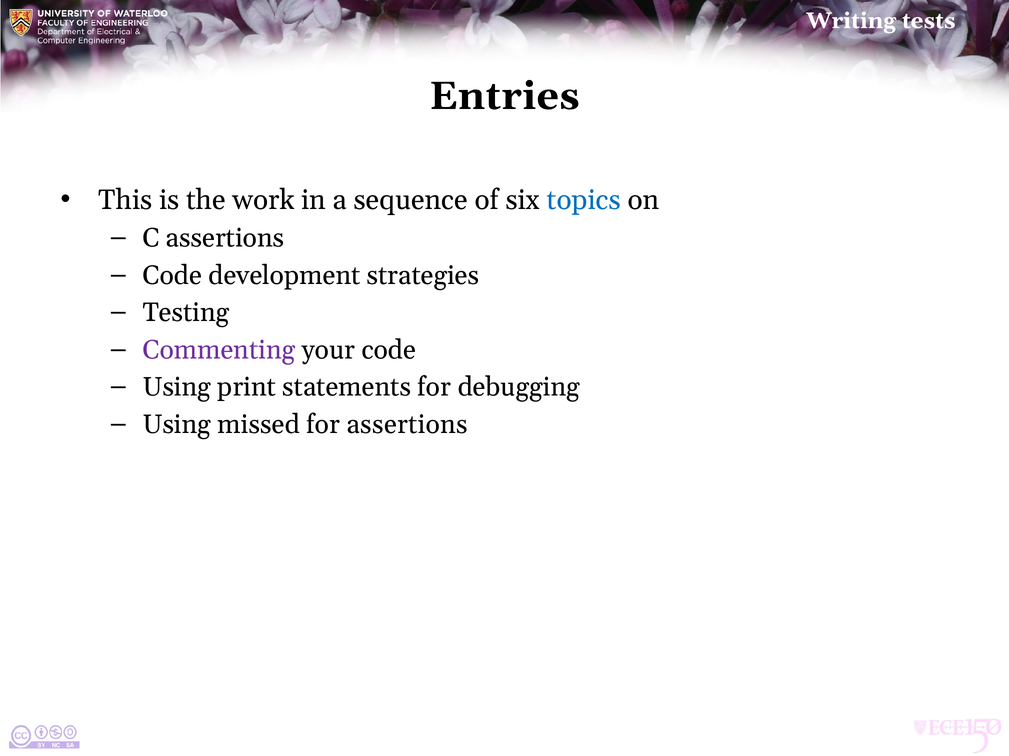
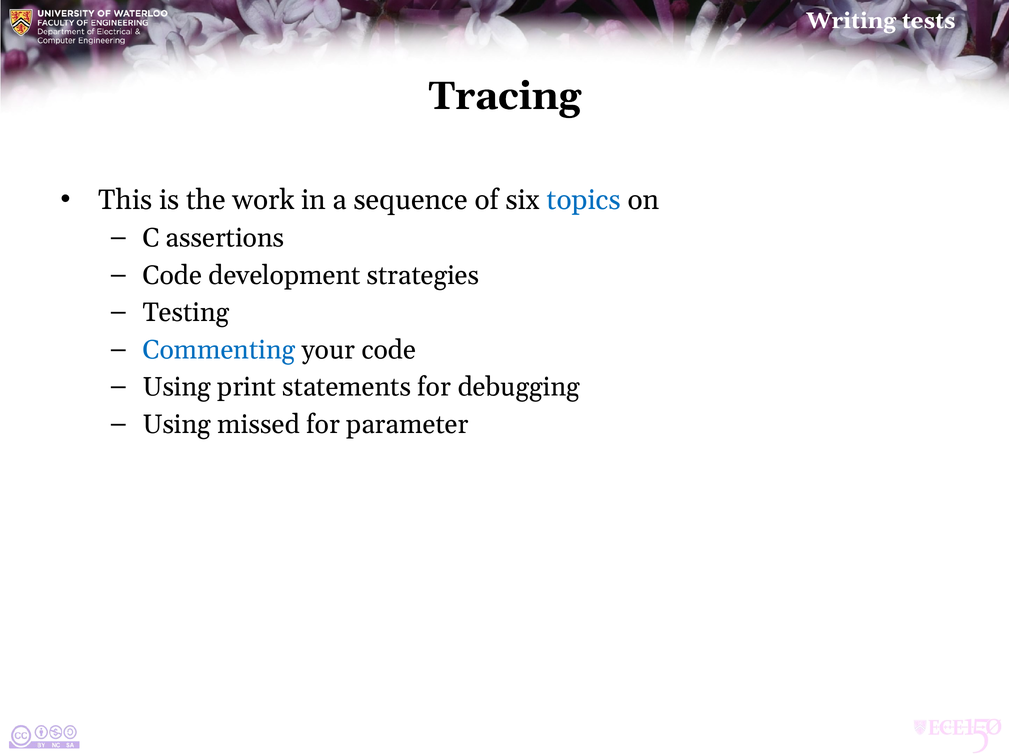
Entries: Entries -> Tracing
Commenting colour: purple -> blue
for assertions: assertions -> parameter
